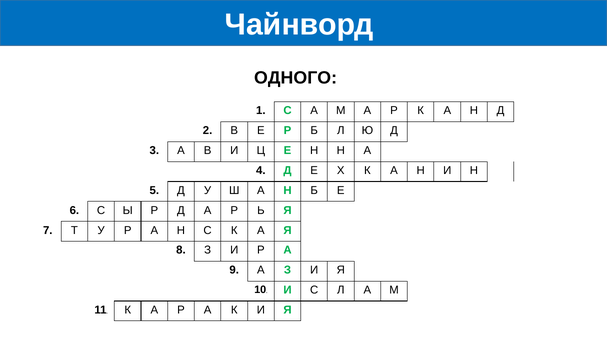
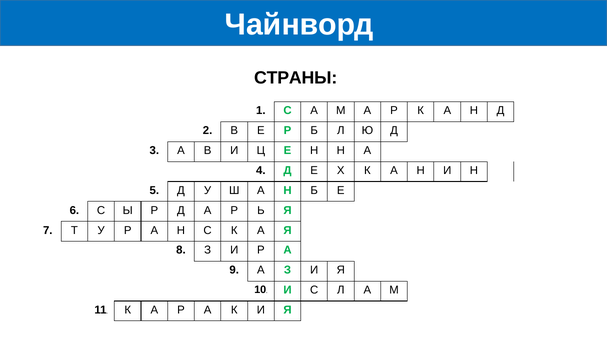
ОДНОГО: ОДНОГО -> СТРАНЫ
